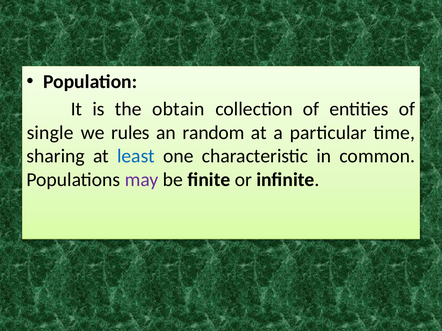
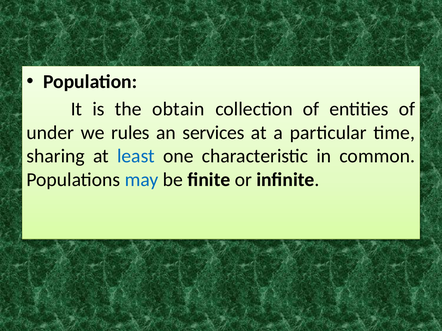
single: single -> under
random: random -> services
may colour: purple -> blue
